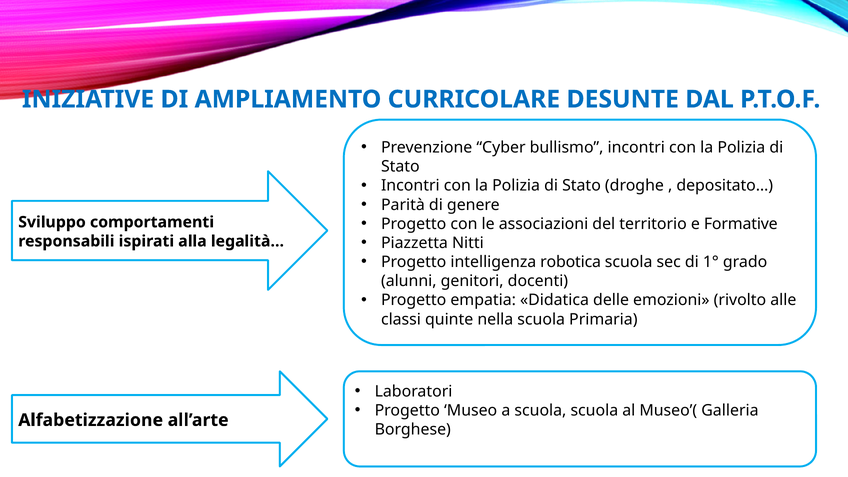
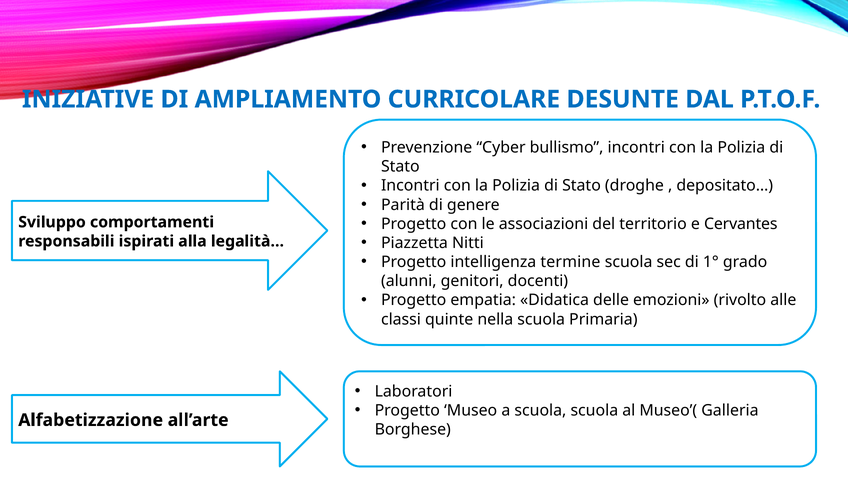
Formative: Formative -> Cervantes
robotica: robotica -> termine
